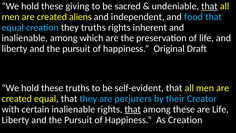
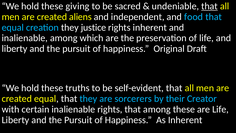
they truths: truths -> justice
perjurers: perjurers -> sorcerers
that at (133, 109) underline: present -> none
As Creation: Creation -> Inherent
